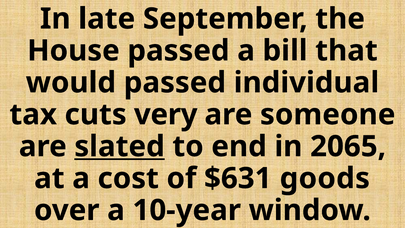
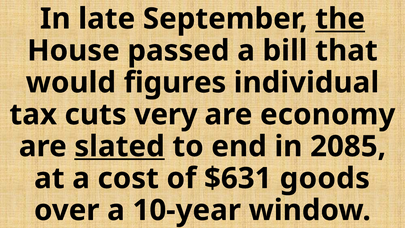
the underline: none -> present
would passed: passed -> figures
someone: someone -> economy
2065: 2065 -> 2085
